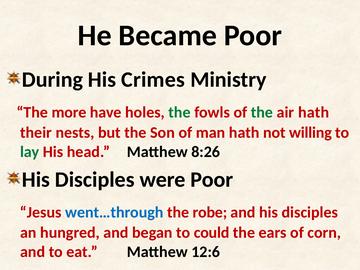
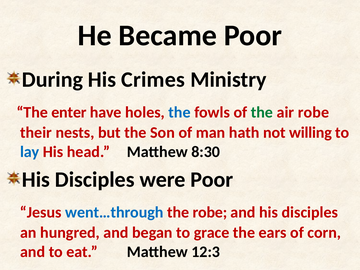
more: more -> enter
the at (180, 112) colour: green -> blue
air hath: hath -> robe
lay colour: green -> blue
8:26: 8:26 -> 8:30
could: could -> grace
12:6: 12:6 -> 12:3
